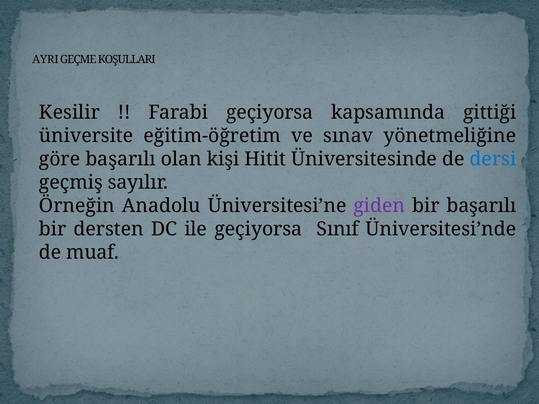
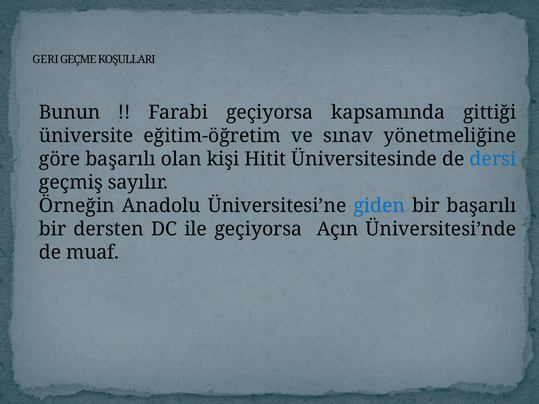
AYRI: AYRI -> GERI
Kesilir: Kesilir -> Bunun
giden colour: purple -> blue
Sınıf: Sınıf -> Açın
